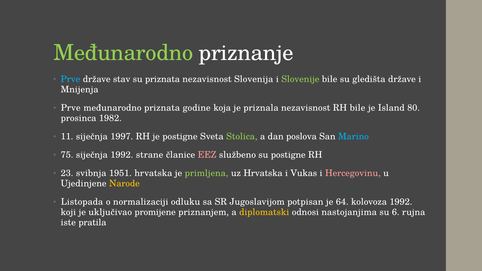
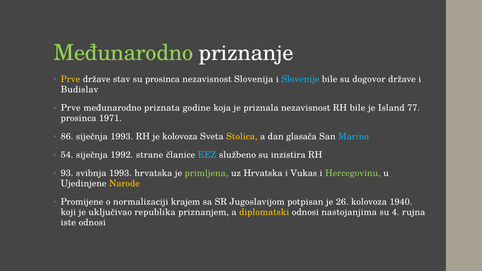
Prve at (70, 79) colour: light blue -> yellow
su priznata: priznata -> prosinca
Slovenije colour: light green -> light blue
gledišta: gledišta -> dogovor
Mnijenja: Mnijenja -> Budislav
80: 80 -> 77
1982: 1982 -> 1971
11: 11 -> 86
siječnja 1997: 1997 -> 1993
je postigne: postigne -> kolovoza
Stolica colour: light green -> yellow
poslova: poslova -> glasača
75: 75 -> 54
EEZ colour: pink -> light blue
su postigne: postigne -> inzistira
23: 23 -> 93
svibnja 1951: 1951 -> 1993
Hercegovinu colour: pink -> light green
Listopada: Listopada -> Promijene
odluku: odluku -> krajem
64: 64 -> 26
kolovoza 1992: 1992 -> 1940
promijene: promijene -> republika
6: 6 -> 4
iste pratila: pratila -> odnosi
